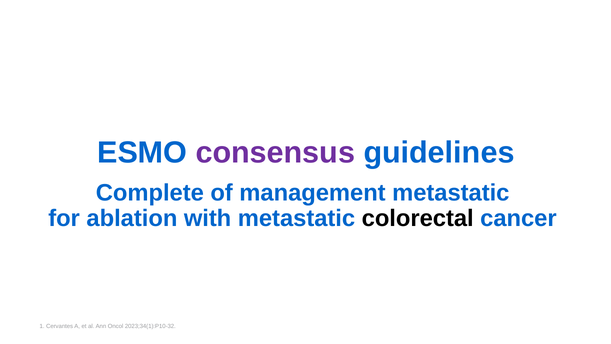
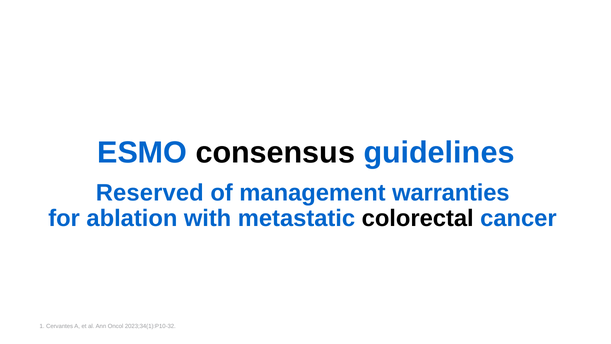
consensus colour: purple -> black
Complete: Complete -> Reserved
management metastatic: metastatic -> warranties
